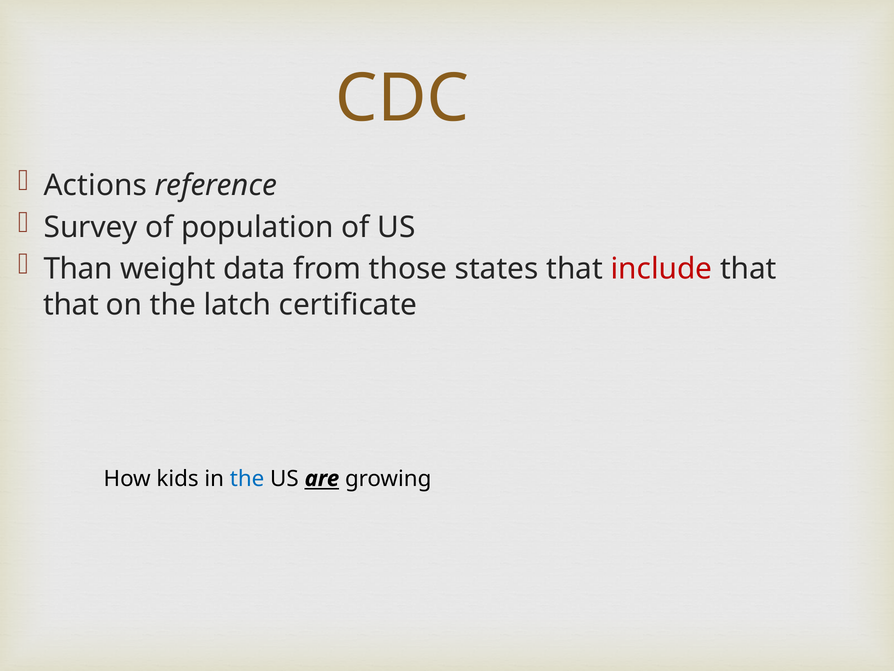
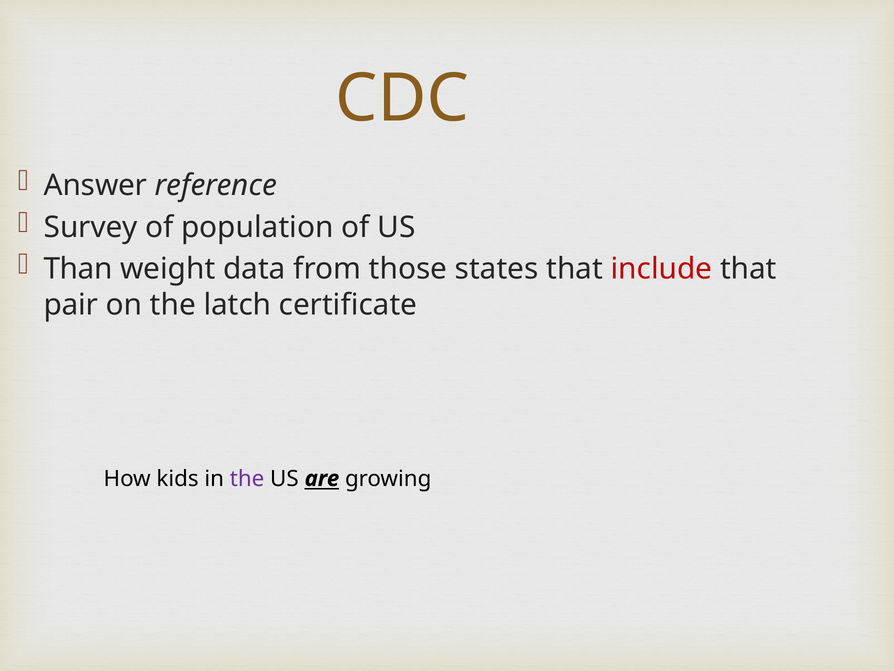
Actions: Actions -> Answer
that at (71, 305): that -> pair
the at (247, 478) colour: blue -> purple
